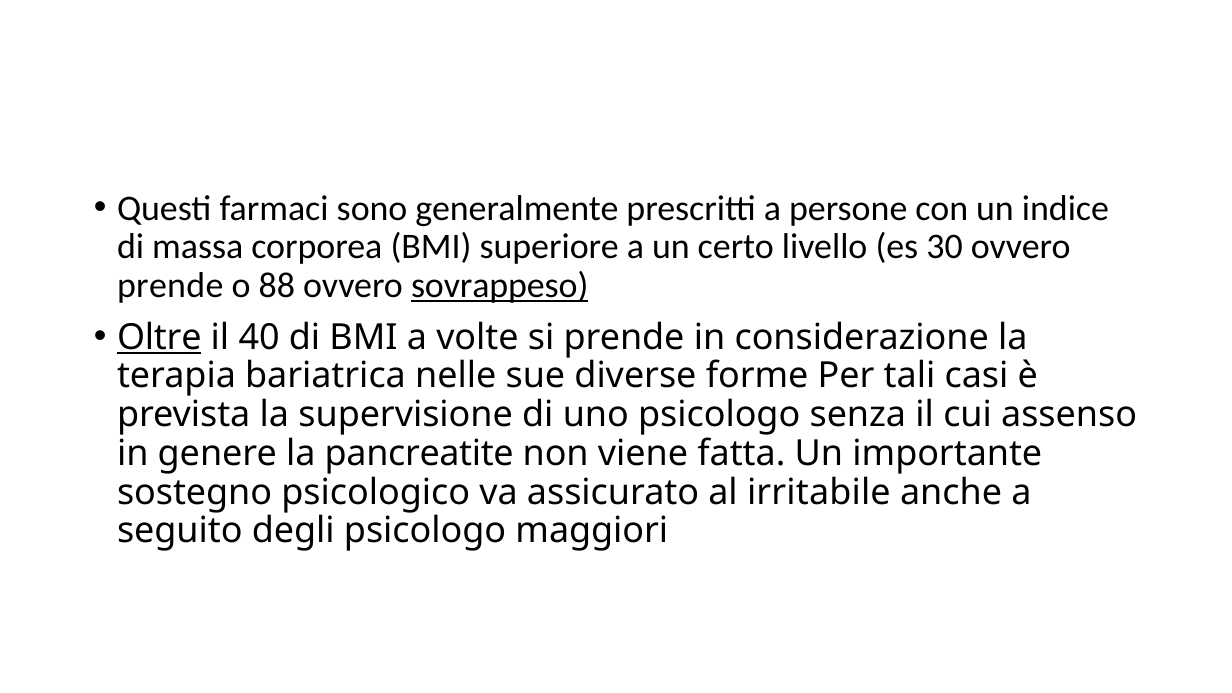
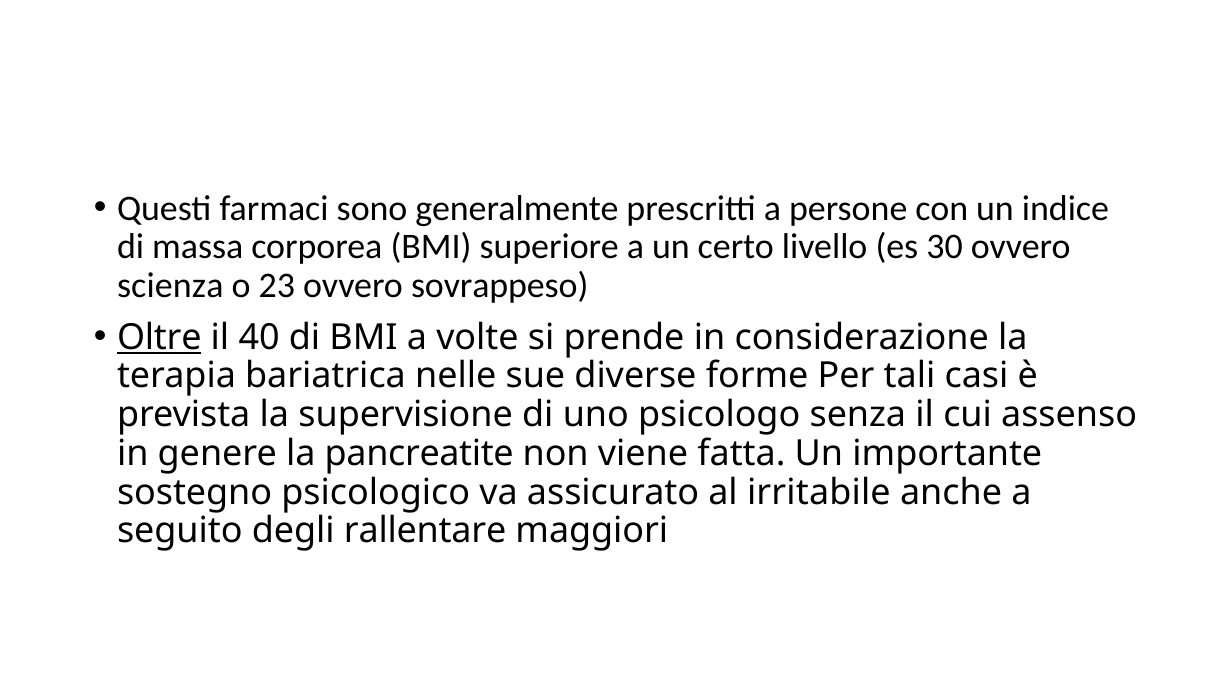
prende at (170, 286): prende -> scienza
88: 88 -> 23
sovrappeso underline: present -> none
degli psicologo: psicologo -> rallentare
